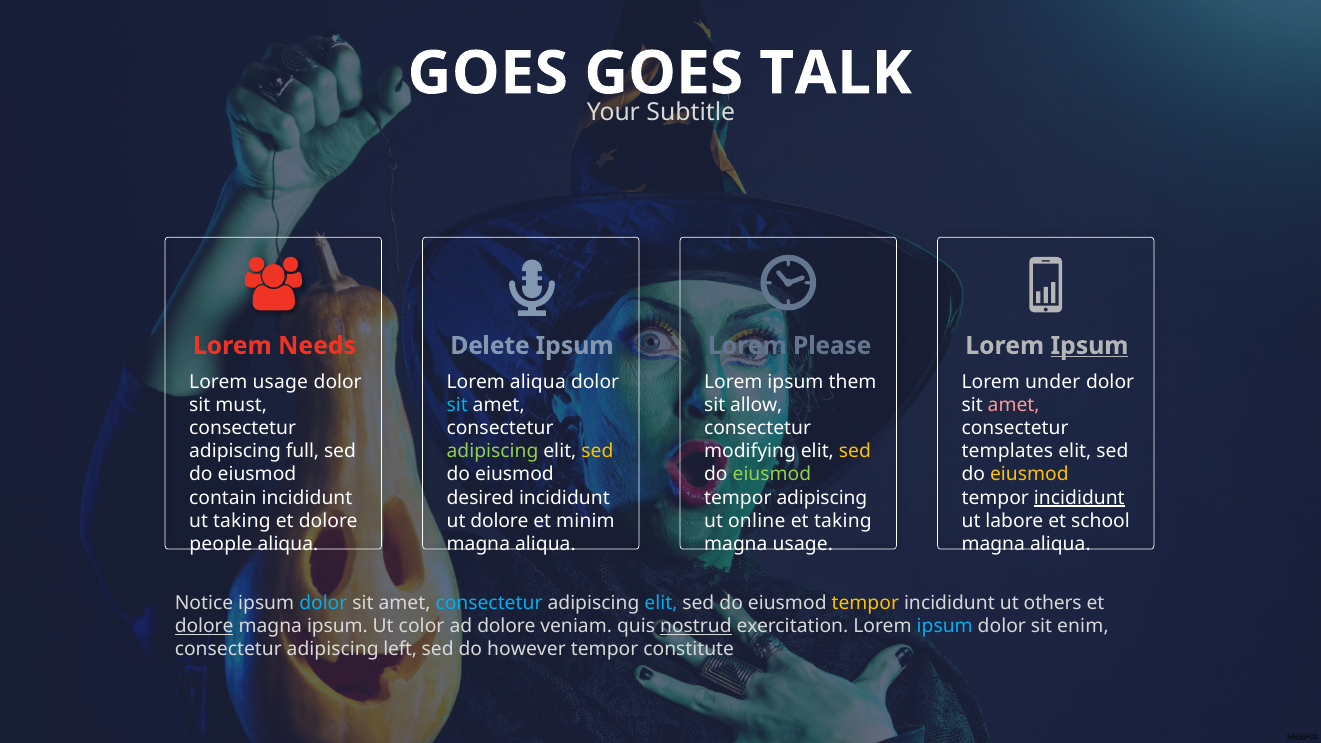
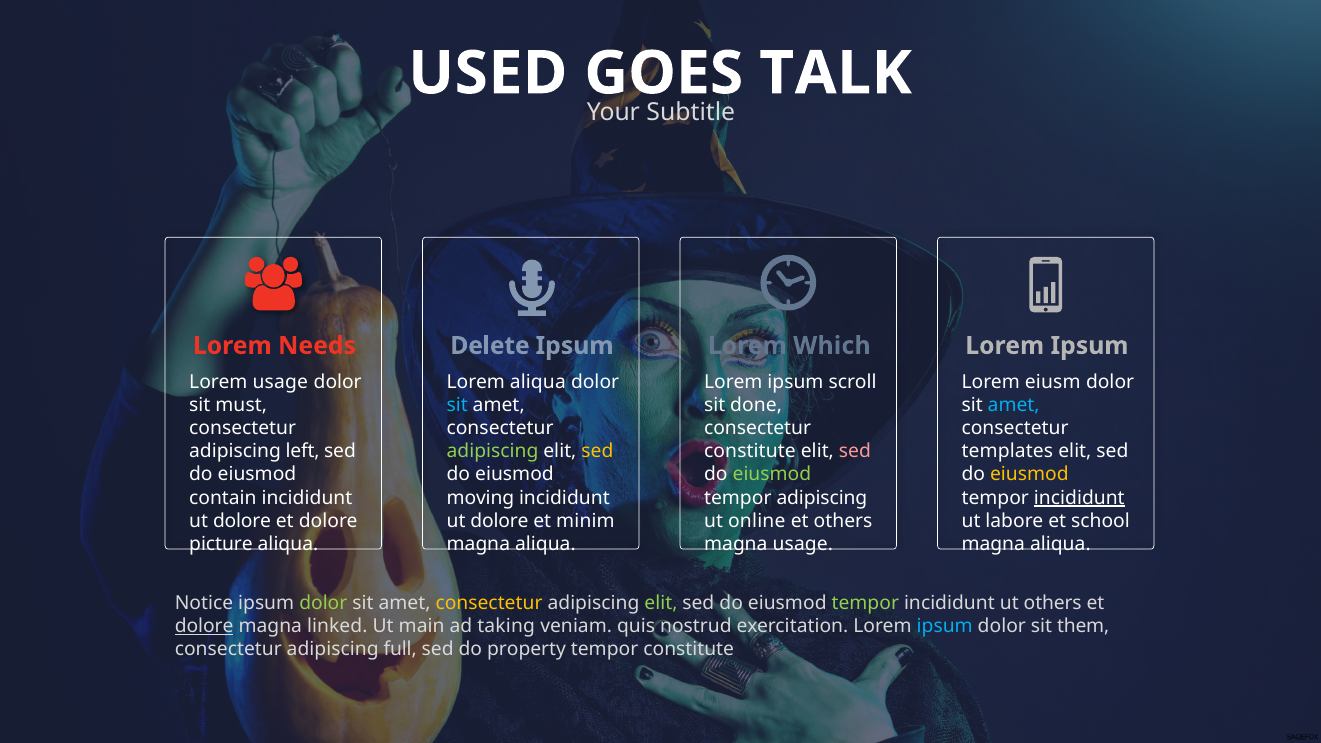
GOES at (488, 73): GOES -> USED
Please: Please -> Which
Ipsum at (1090, 346) underline: present -> none
them: them -> scroll
under: under -> eiusm
allow: allow -> done
amet at (1014, 405) colour: pink -> light blue
full: full -> left
modifying at (750, 451): modifying -> constitute
sed at (855, 451) colour: yellow -> pink
desired: desired -> moving
taking at (242, 521): taking -> dolore
et taking: taking -> others
people: people -> picture
dolor at (323, 603) colour: light blue -> light green
consectetur at (489, 603) colour: light blue -> yellow
elit at (661, 603) colour: light blue -> light green
tempor at (865, 603) colour: yellow -> light green
magna ipsum: ipsum -> linked
color: color -> main
ad dolore: dolore -> taking
nostrud underline: present -> none
enim: enim -> them
left: left -> full
however: however -> property
